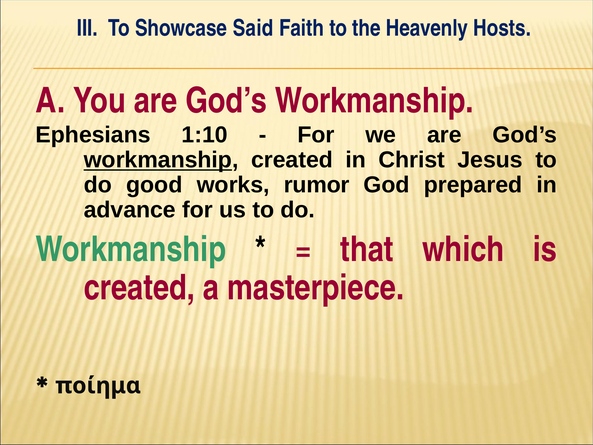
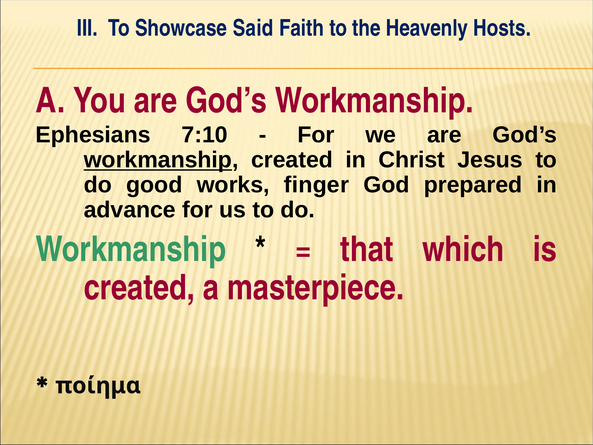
1:10: 1:10 -> 7:10
rumor: rumor -> finger
